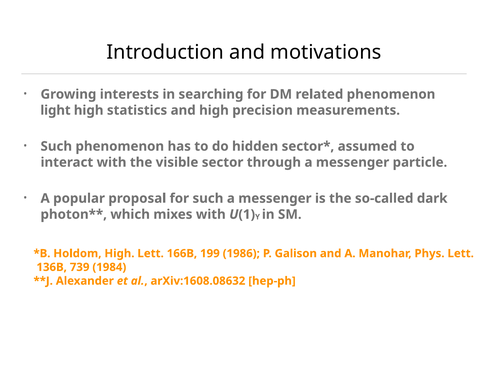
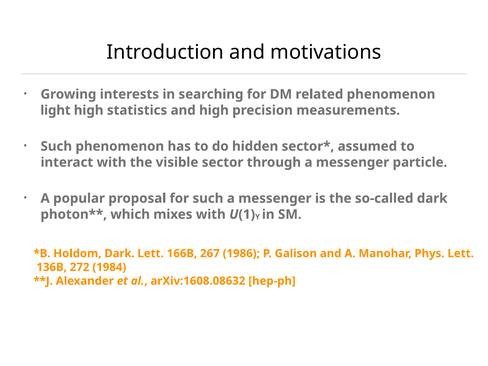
Holdom High: High -> Dark
199: 199 -> 267
739: 739 -> 272
